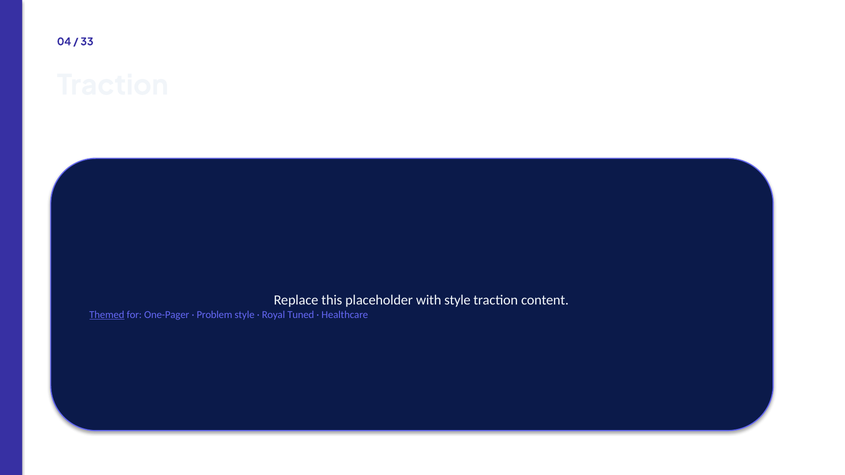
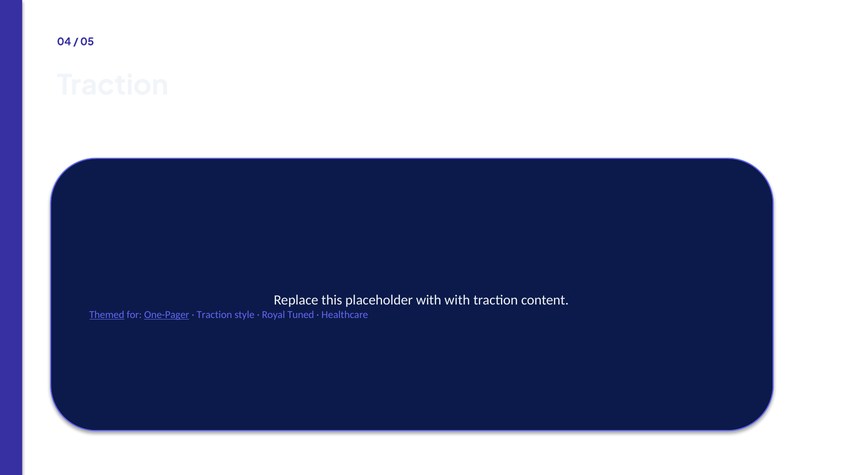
33: 33 -> 05
with style: style -> with
One-Pager underline: none -> present
Problem at (214, 315): Problem -> Traction
